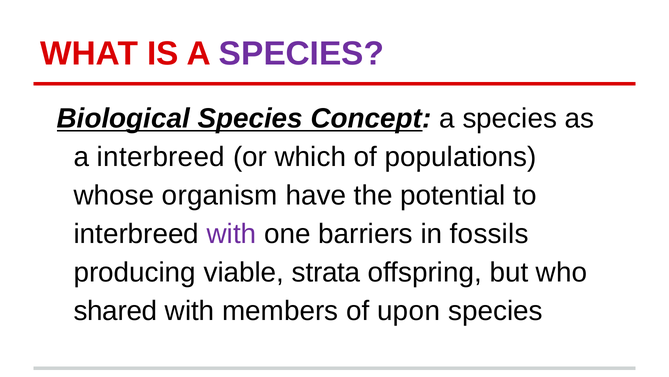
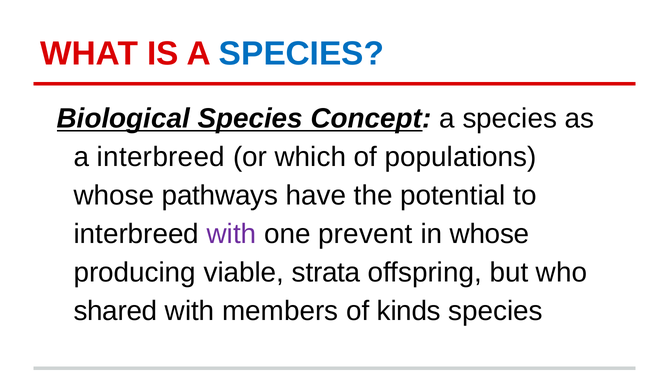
SPECIES at (302, 53) colour: purple -> blue
organism: organism -> pathways
barriers: barriers -> prevent
in fossils: fossils -> whose
upon: upon -> kinds
